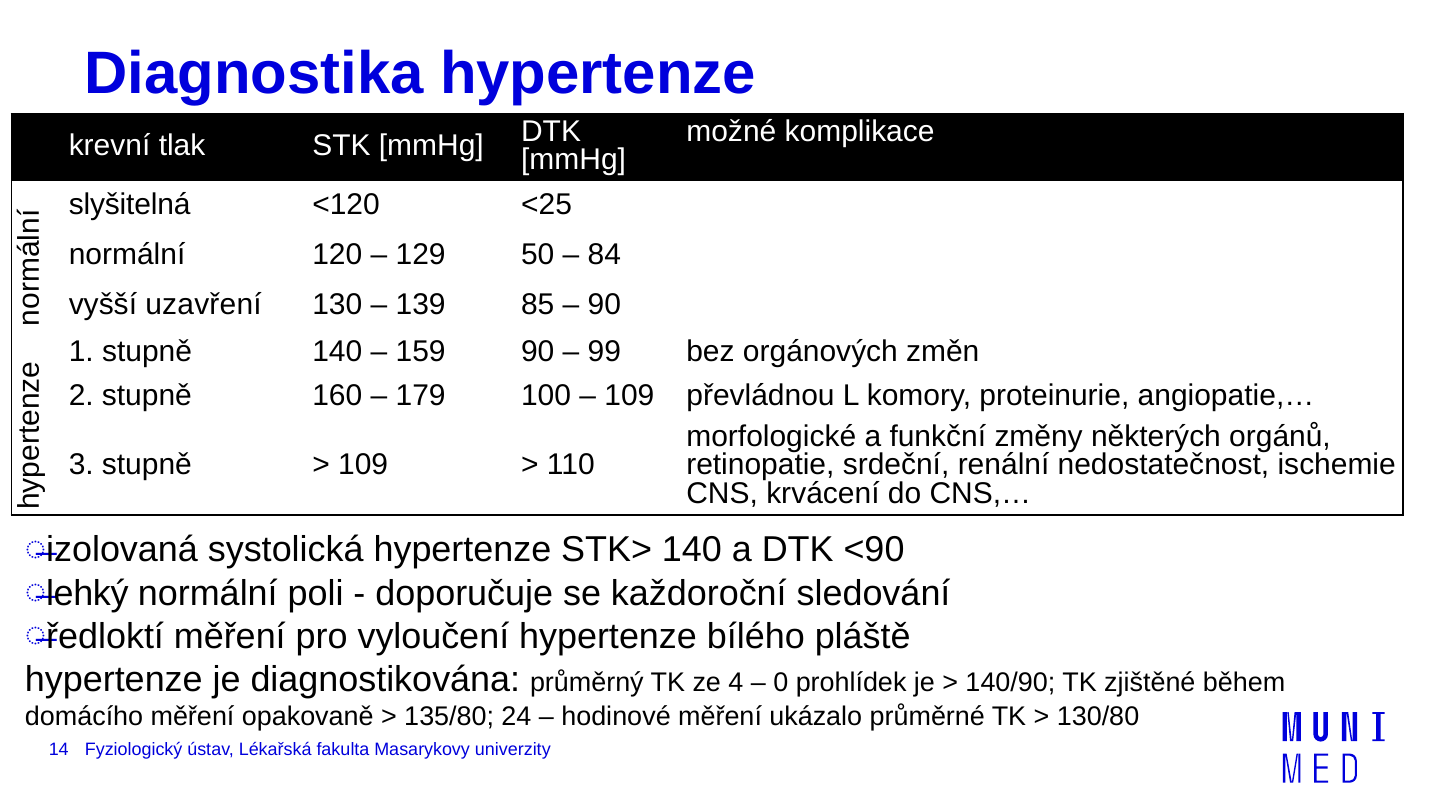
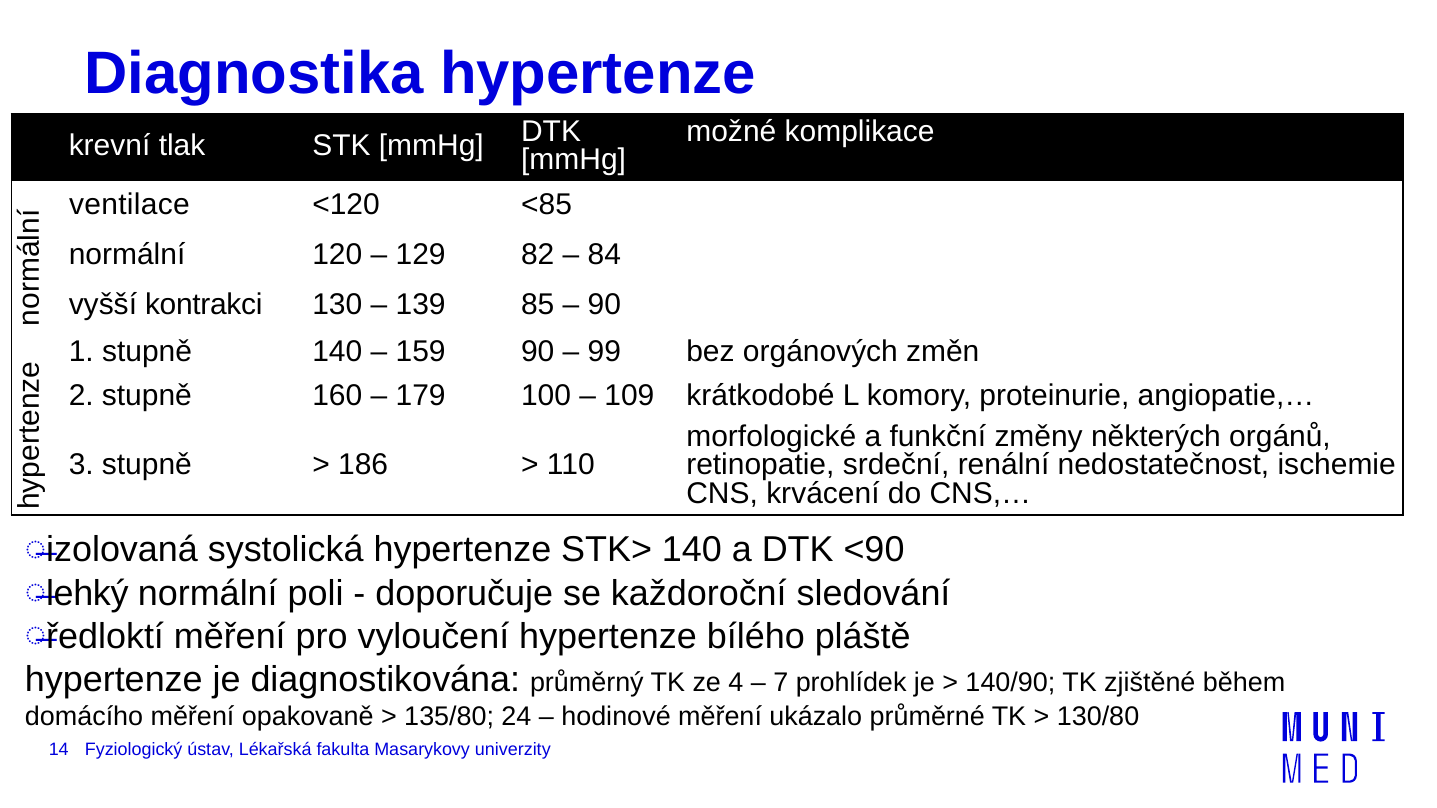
slyšitelná: slyšitelná -> ventilace
<25: <25 -> <85
50: 50 -> 82
uzavření: uzavření -> kontrakci
převládnou: převládnou -> krátkodobé
109 at (363, 465): 109 -> 186
0: 0 -> 7
